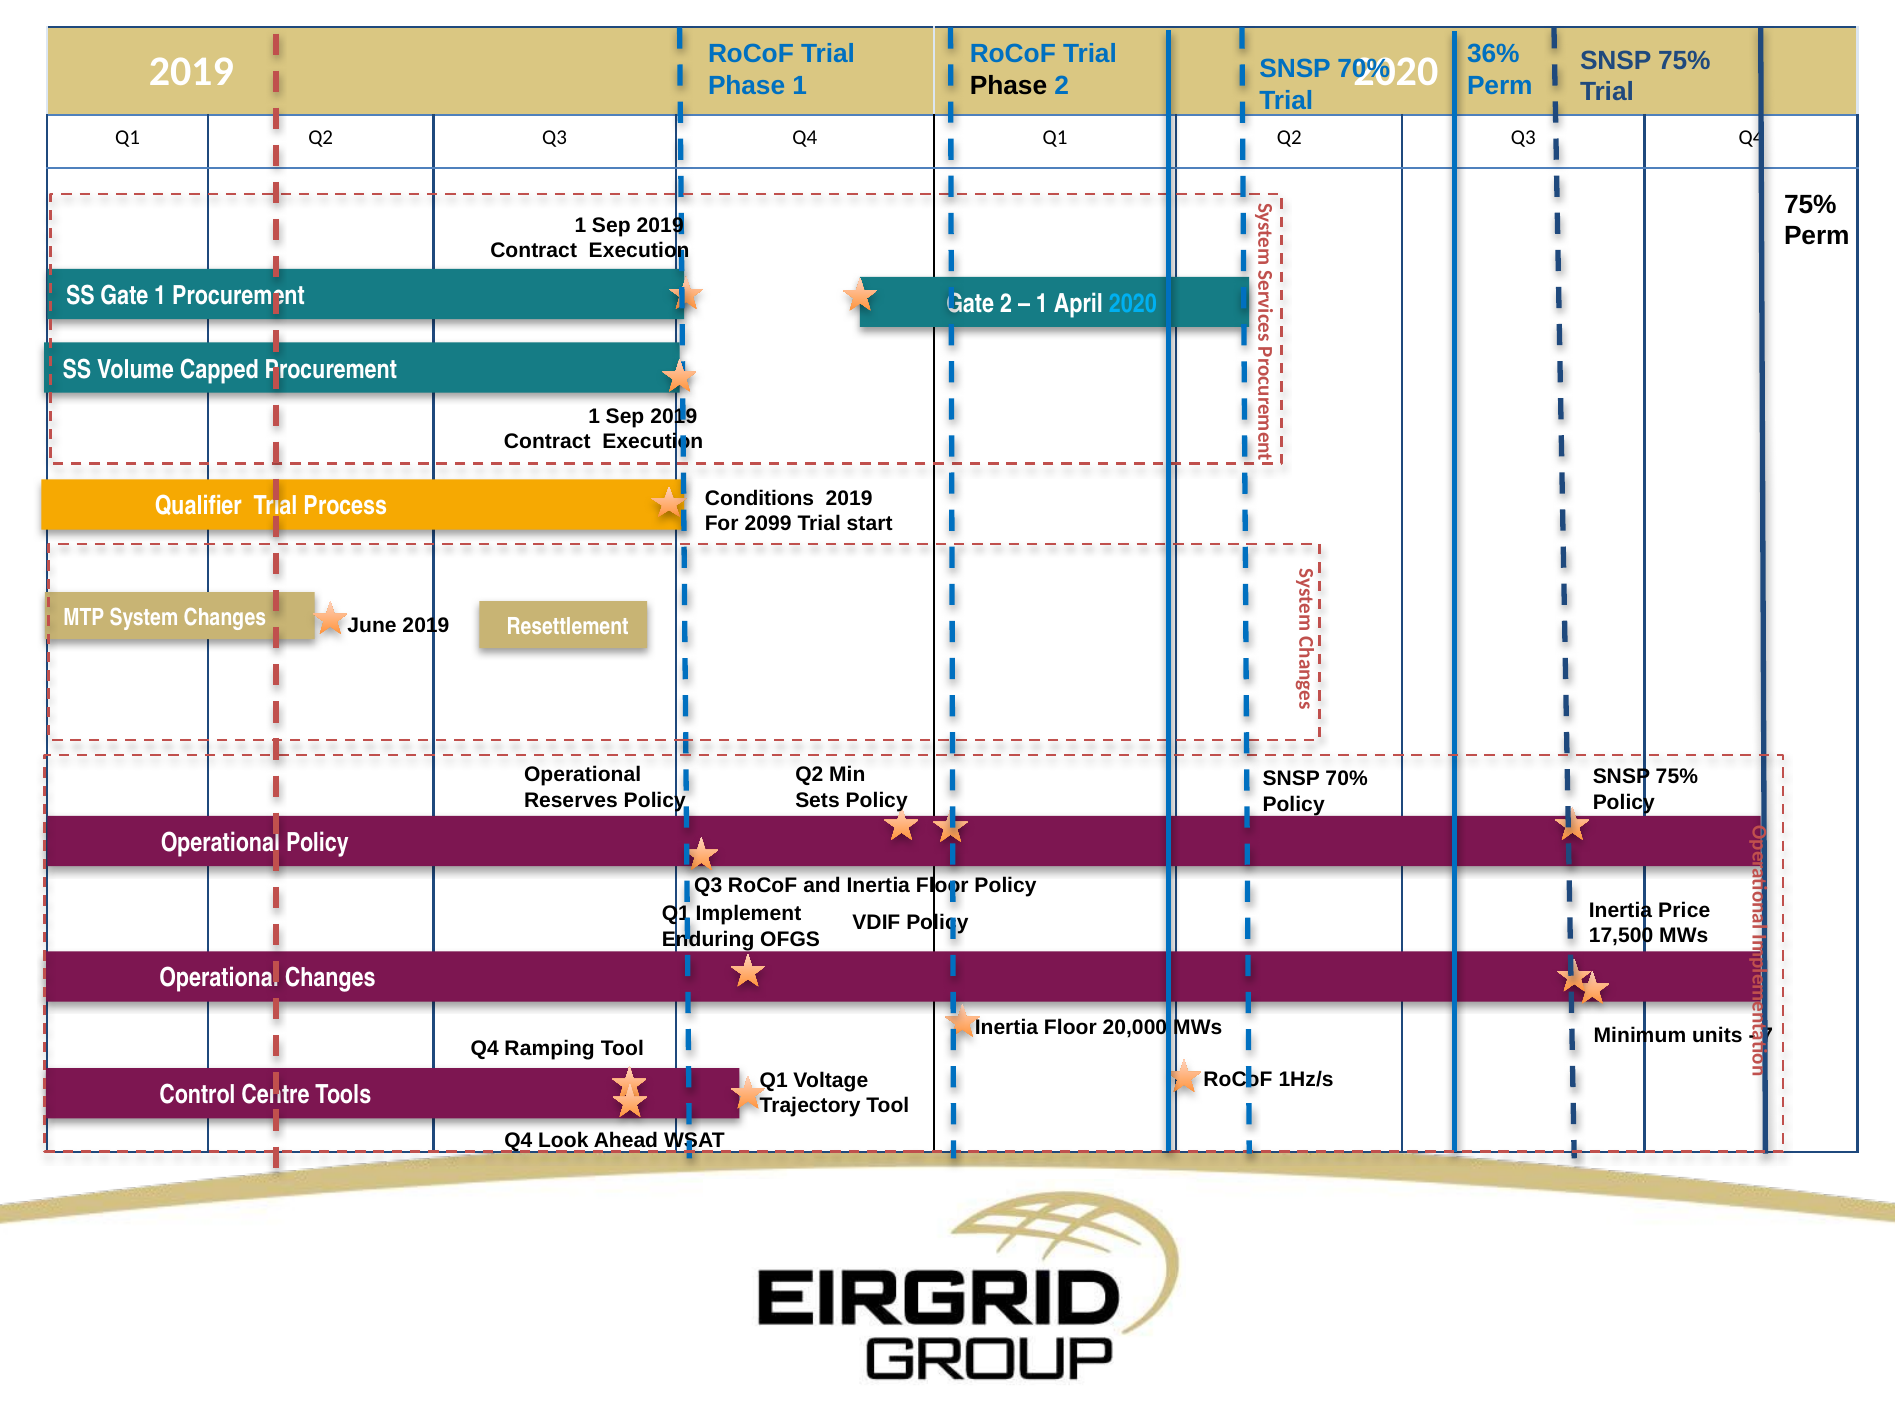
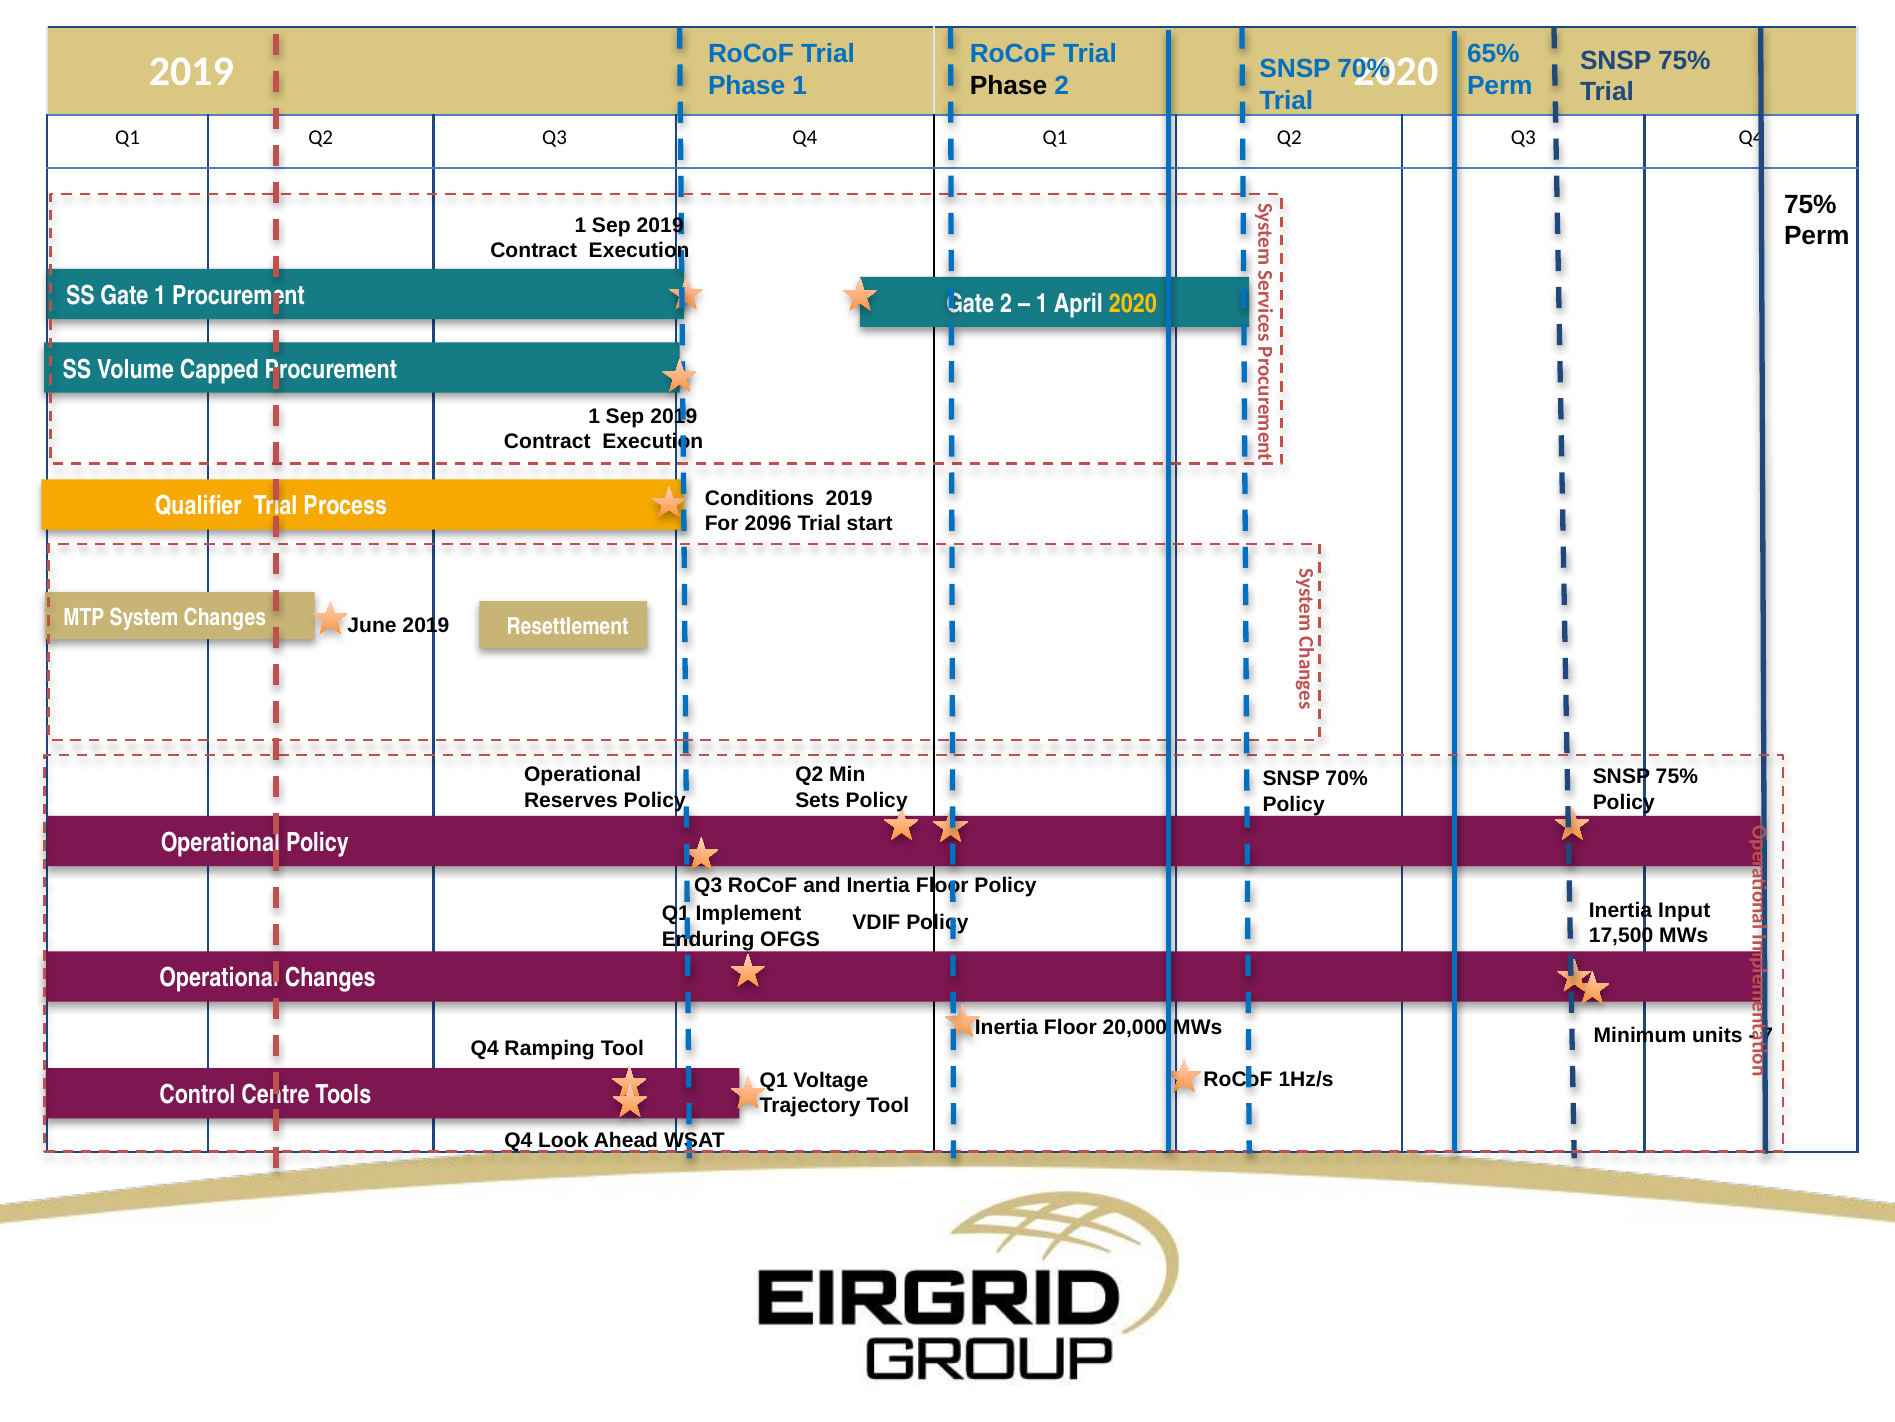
36%: 36% -> 65%
2020 at (1133, 304) colour: light blue -> yellow
2099: 2099 -> 2096
Price: Price -> Input
